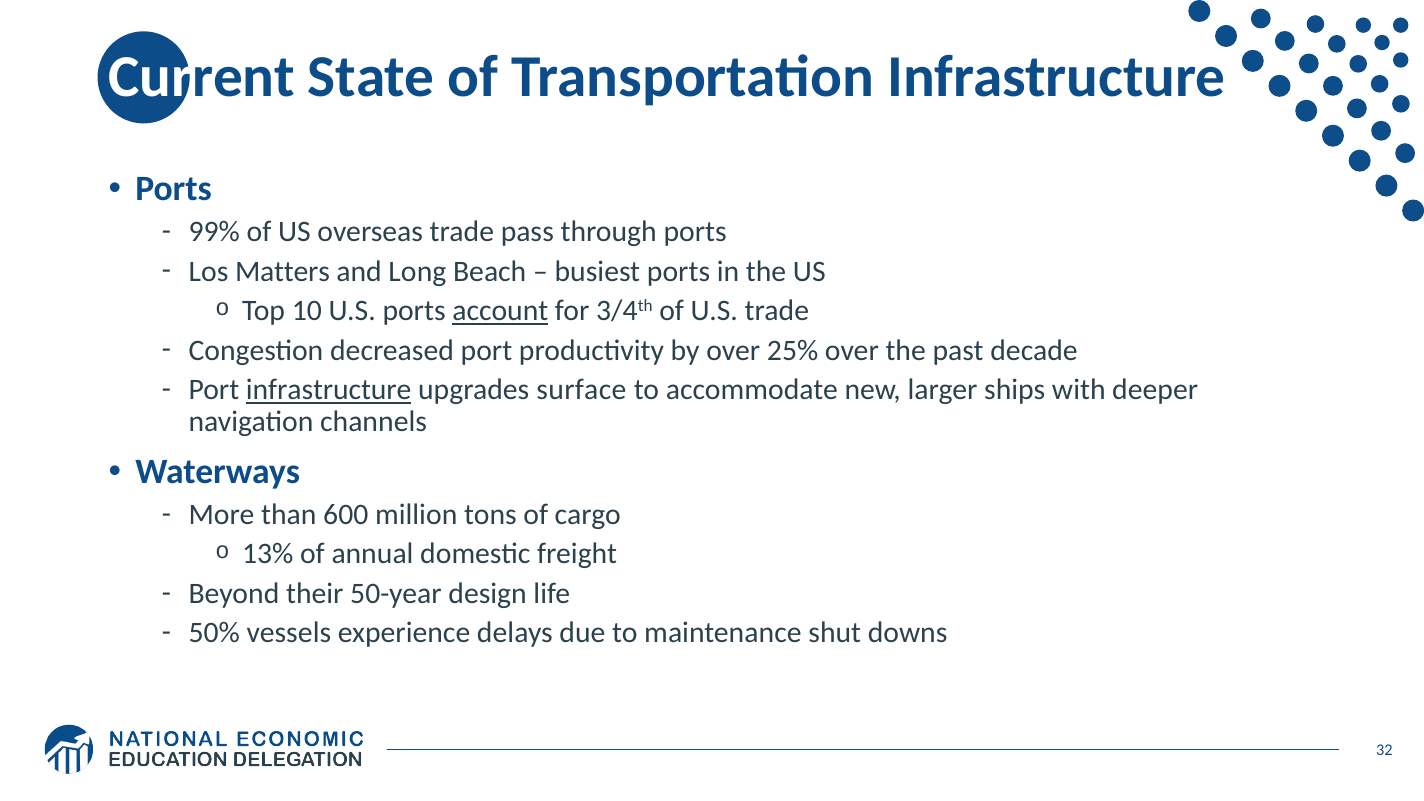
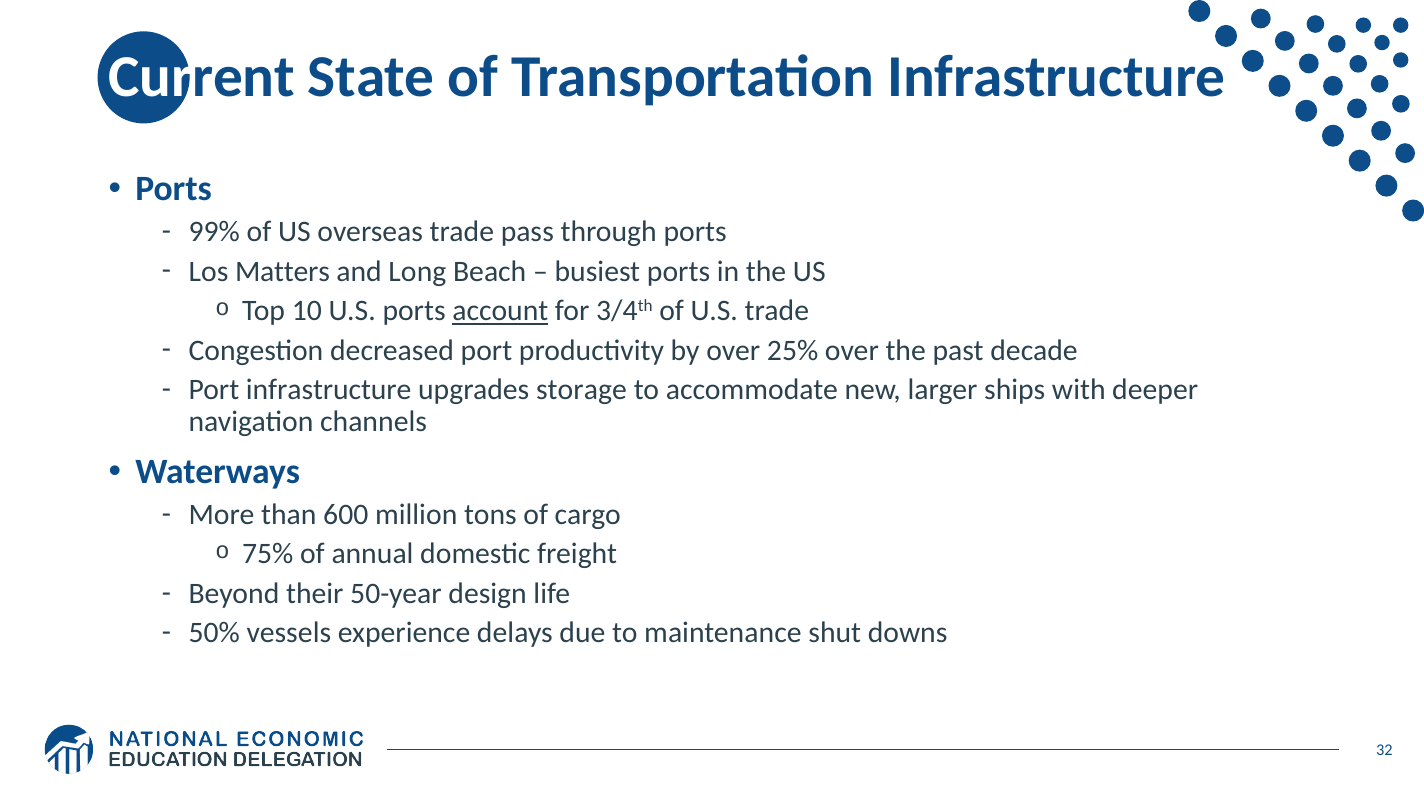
infrastructure at (329, 390) underline: present -> none
surface: surface -> storage
13%: 13% -> 75%
